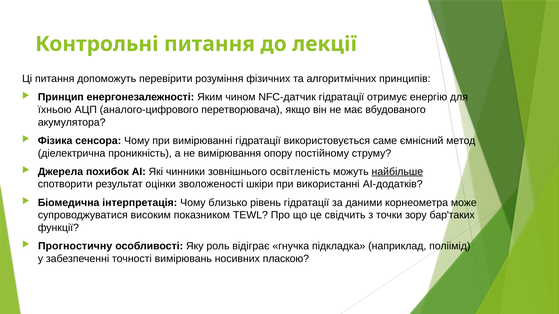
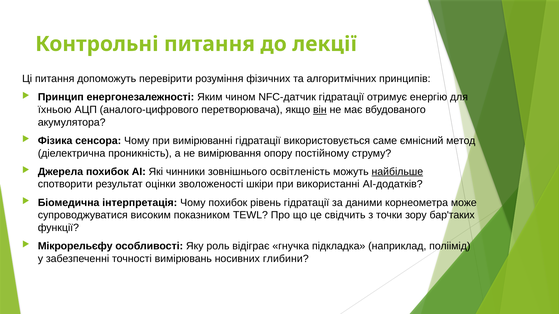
він underline: none -> present
Чому близько: близько -> похибок
Прогностичну: Прогностичну -> Мікрорельєфу
пласкою: пласкою -> глибини
